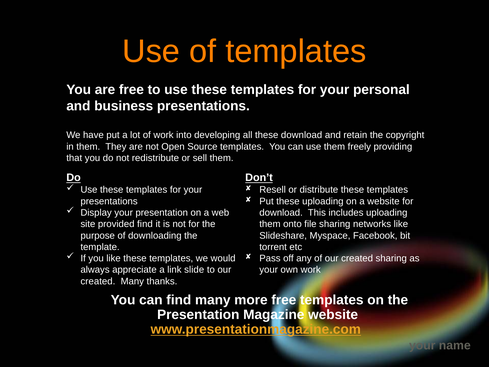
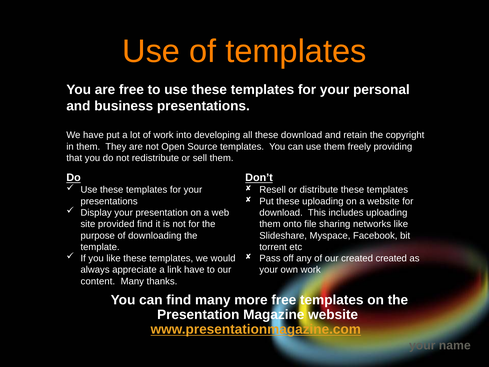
created sharing: sharing -> created
link slide: slide -> have
created at (98, 281): created -> content
